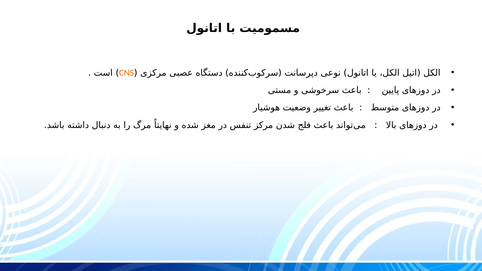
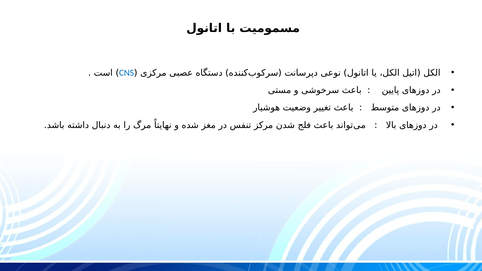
CNS colour: orange -> blue
